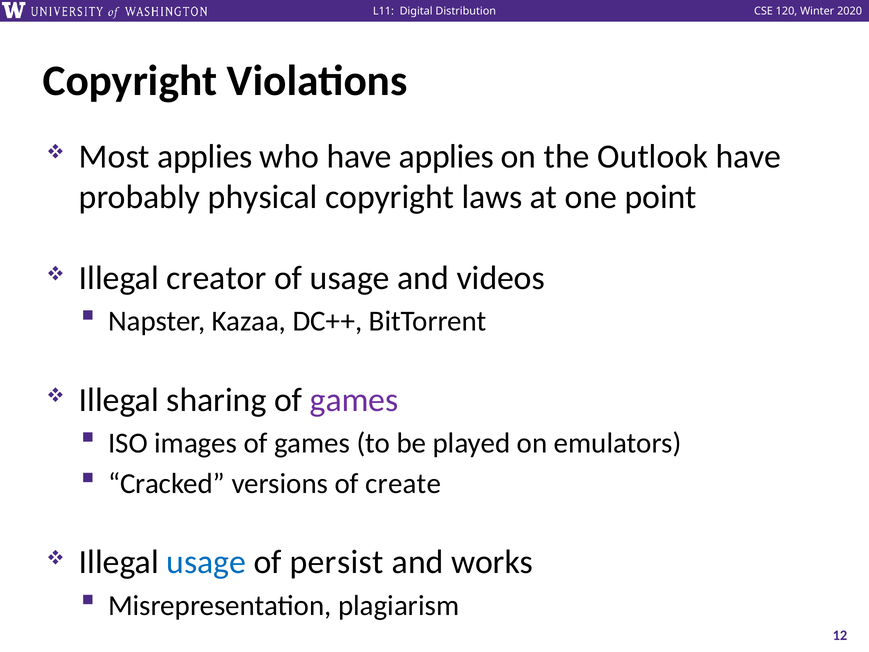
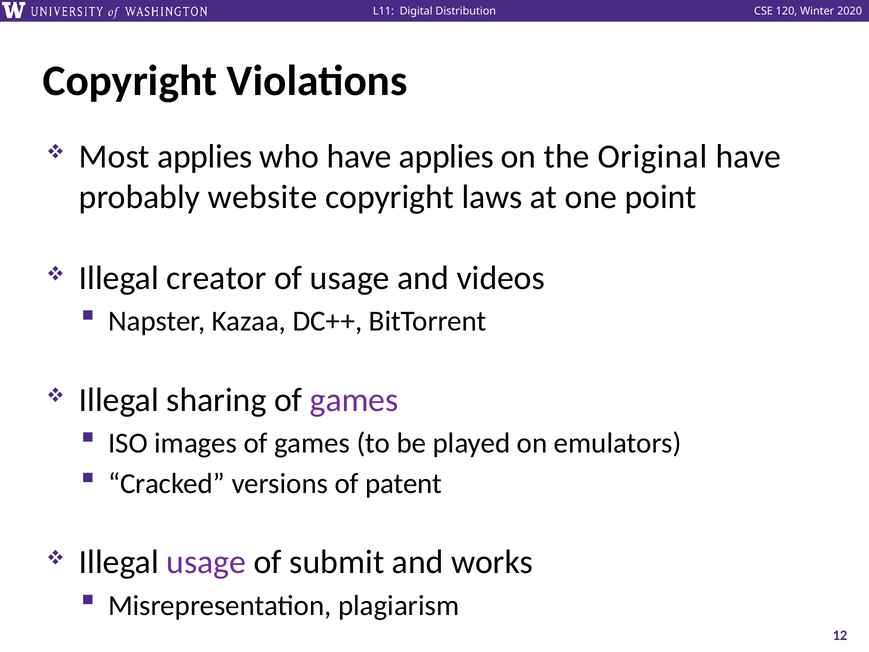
Outlook: Outlook -> Original
physical: physical -> website
create: create -> patent
usage at (206, 562) colour: blue -> purple
persist: persist -> submit
